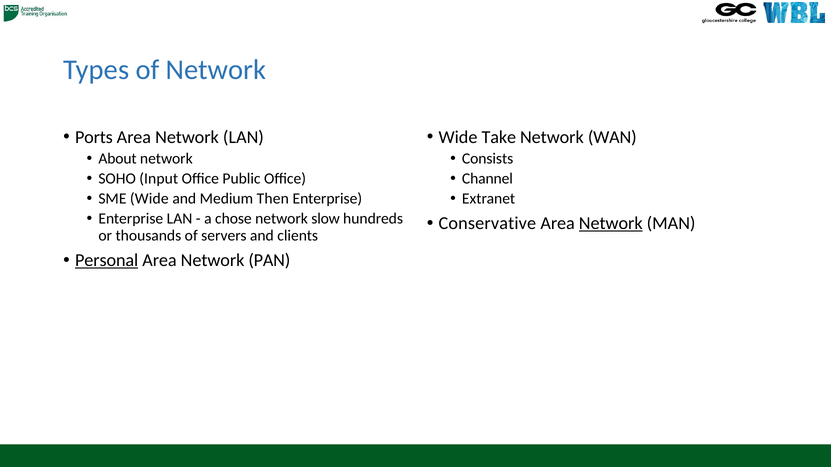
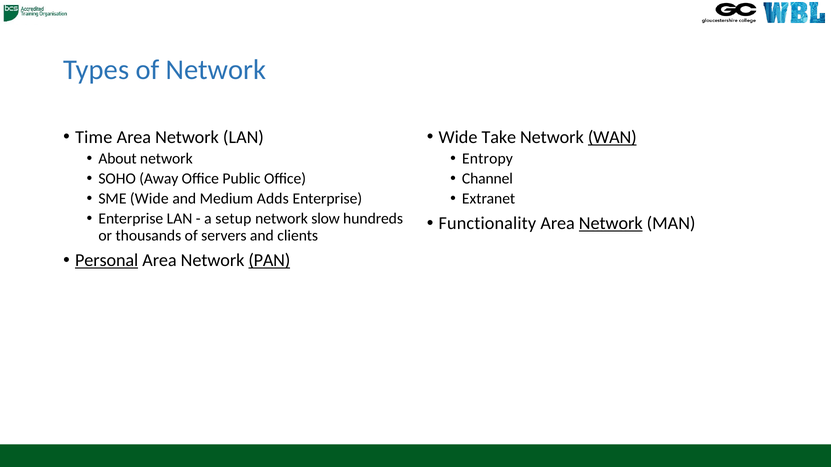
Ports: Ports -> Time
WAN underline: none -> present
Consists: Consists -> Entropy
Input: Input -> Away
Then: Then -> Adds
chose: chose -> setup
Conservative: Conservative -> Functionality
PAN underline: none -> present
